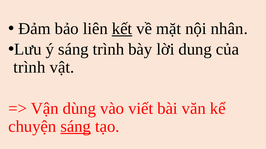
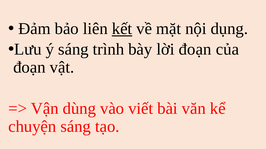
nhân: nhân -> dụng
lời dung: dung -> đoạn
trình at (29, 67): trình -> đoạn
sáng at (76, 127) underline: present -> none
